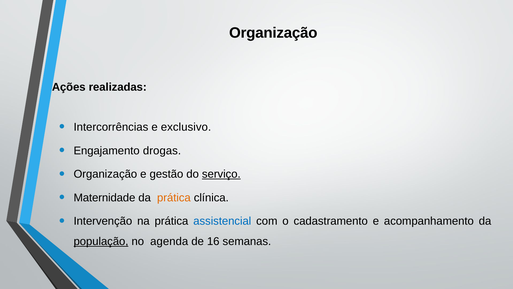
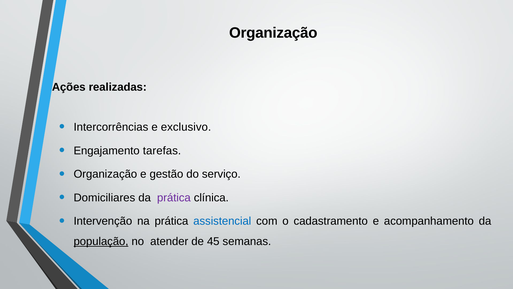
drogas: drogas -> tarefas
serviço underline: present -> none
Maternidade: Maternidade -> Domiciliares
prática at (174, 197) colour: orange -> purple
agenda: agenda -> atender
16: 16 -> 45
